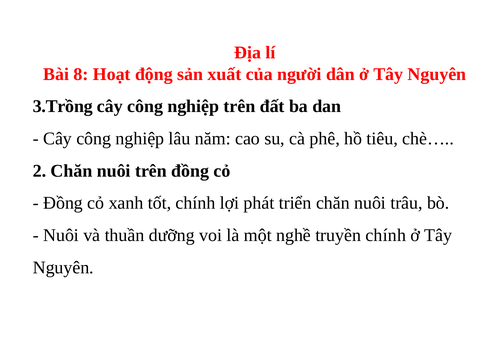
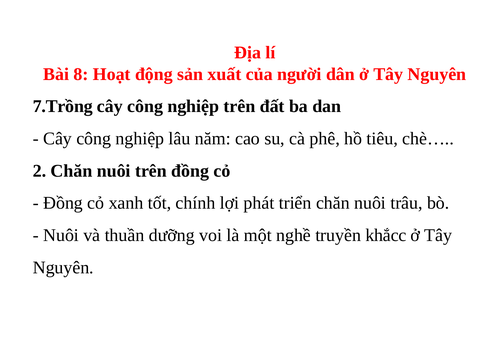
3.Trồng: 3.Trồng -> 7.Trồng
truyền chính: chính -> khắcc
